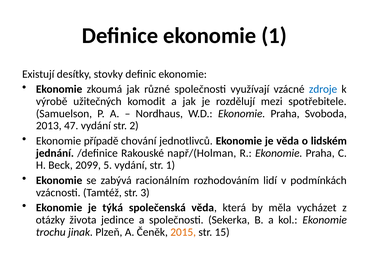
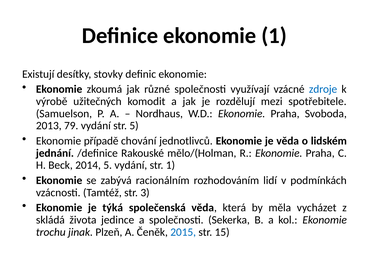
47: 47 -> 79
str 2: 2 -> 5
např/(Holman: např/(Holman -> mělo/(Holman
2099: 2099 -> 2014
otázky: otázky -> skládá
2015 colour: orange -> blue
